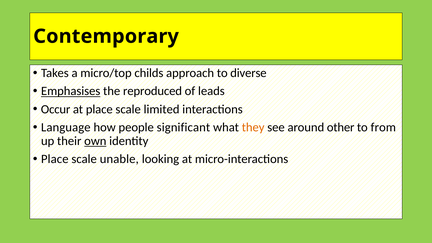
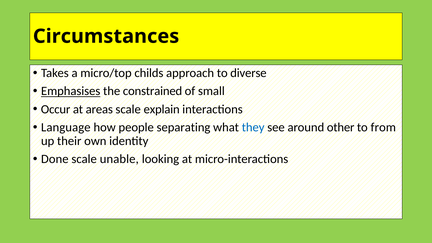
Contemporary: Contemporary -> Circumstances
reproduced: reproduced -> constrained
leads: leads -> small
at place: place -> areas
limited: limited -> explain
significant: significant -> separating
they colour: orange -> blue
own underline: present -> none
Place at (55, 159): Place -> Done
